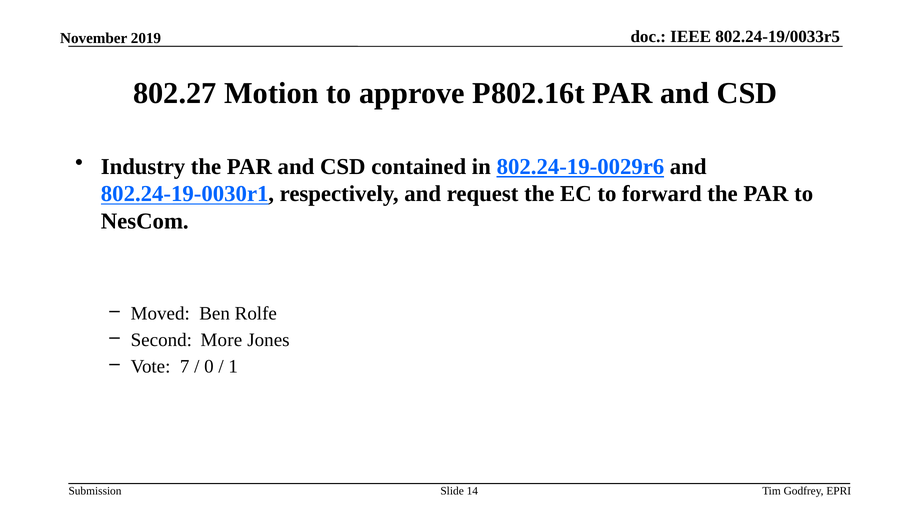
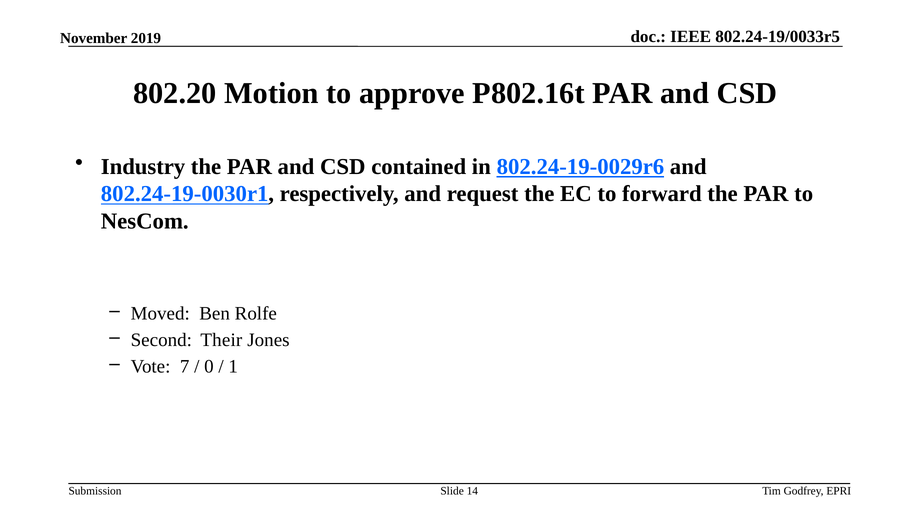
802.27: 802.27 -> 802.20
More: More -> Their
